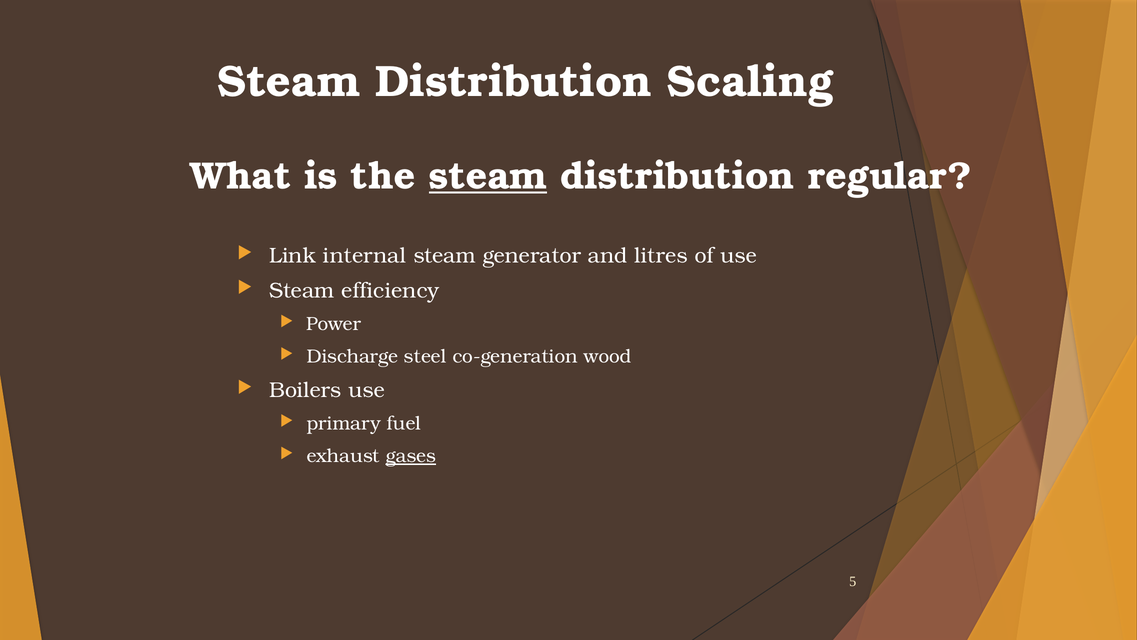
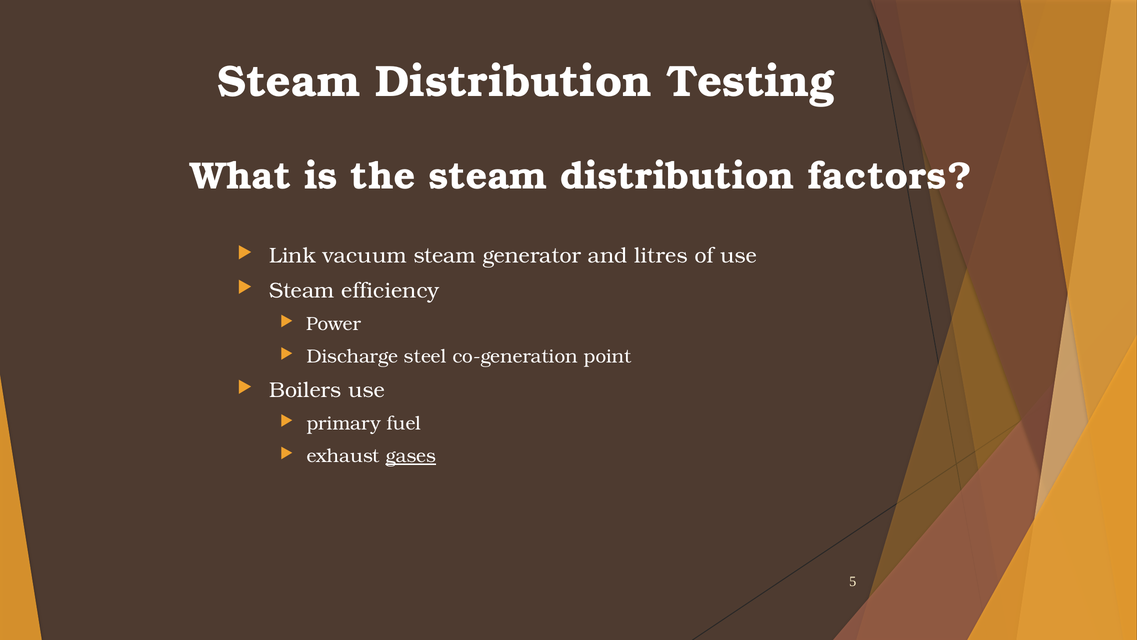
Scaling: Scaling -> Testing
steam at (488, 176) underline: present -> none
regular: regular -> factors
internal: internal -> vacuum
wood: wood -> point
